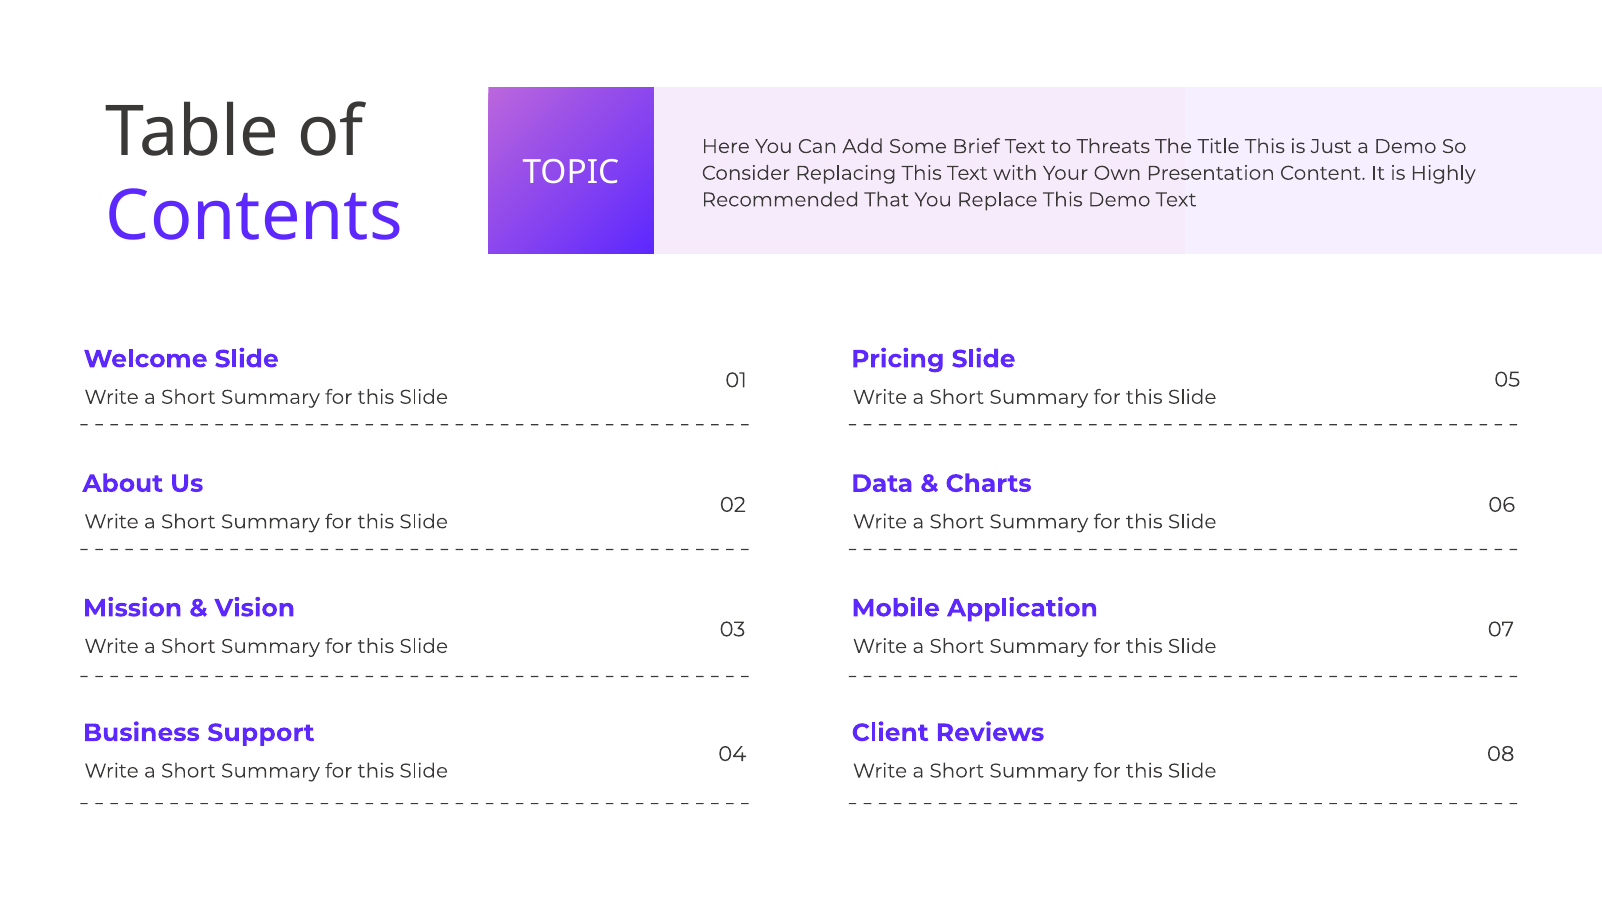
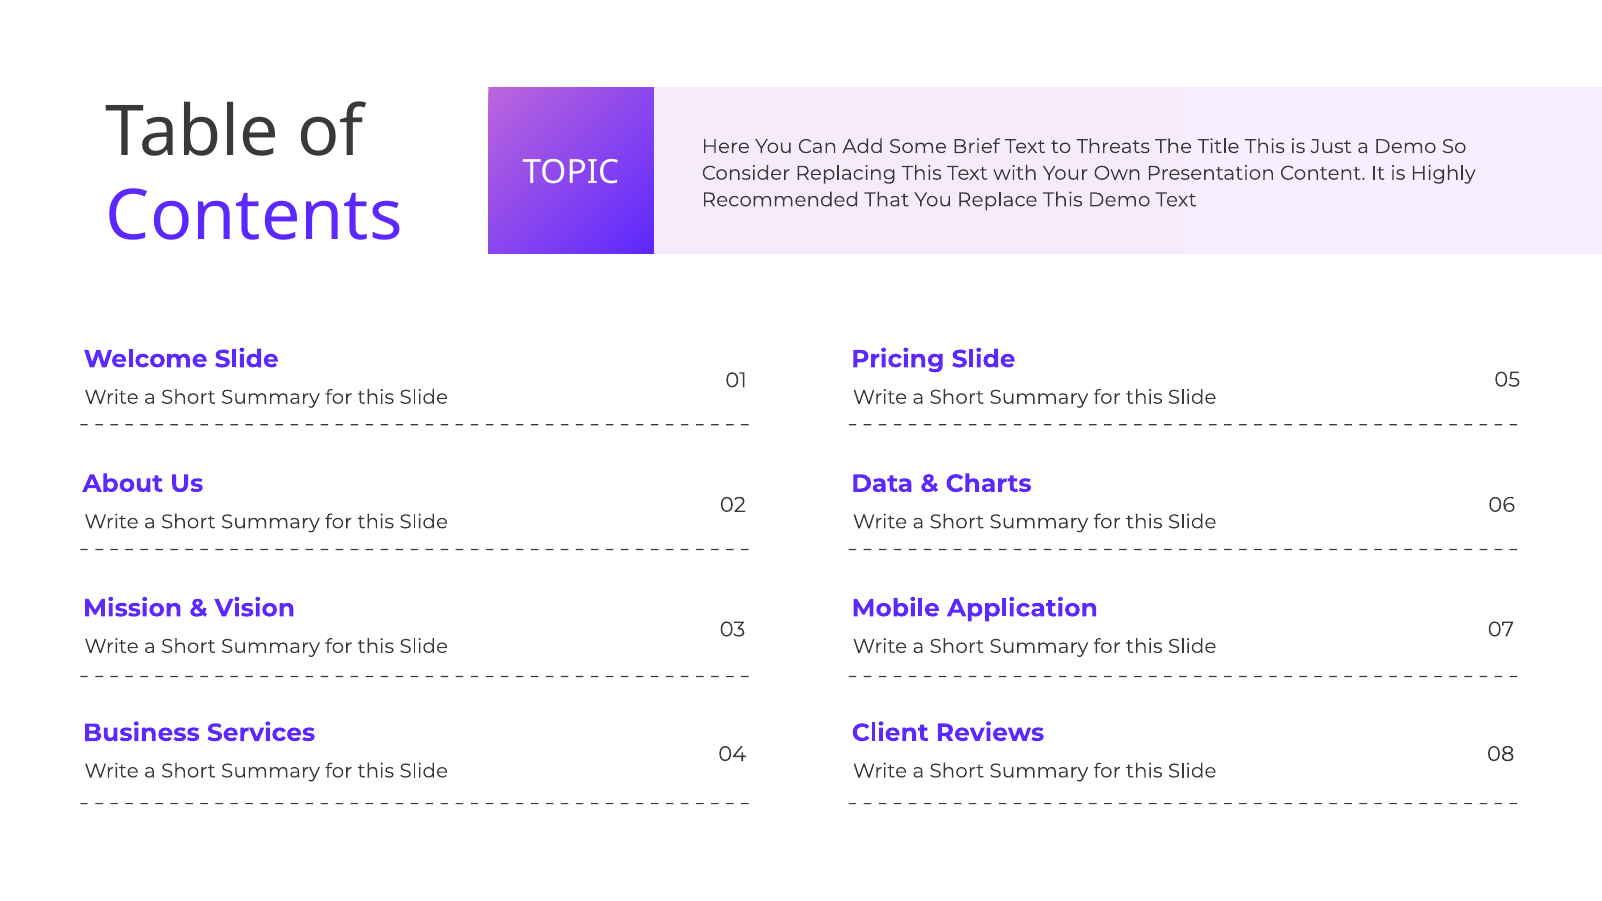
Support: Support -> Services
